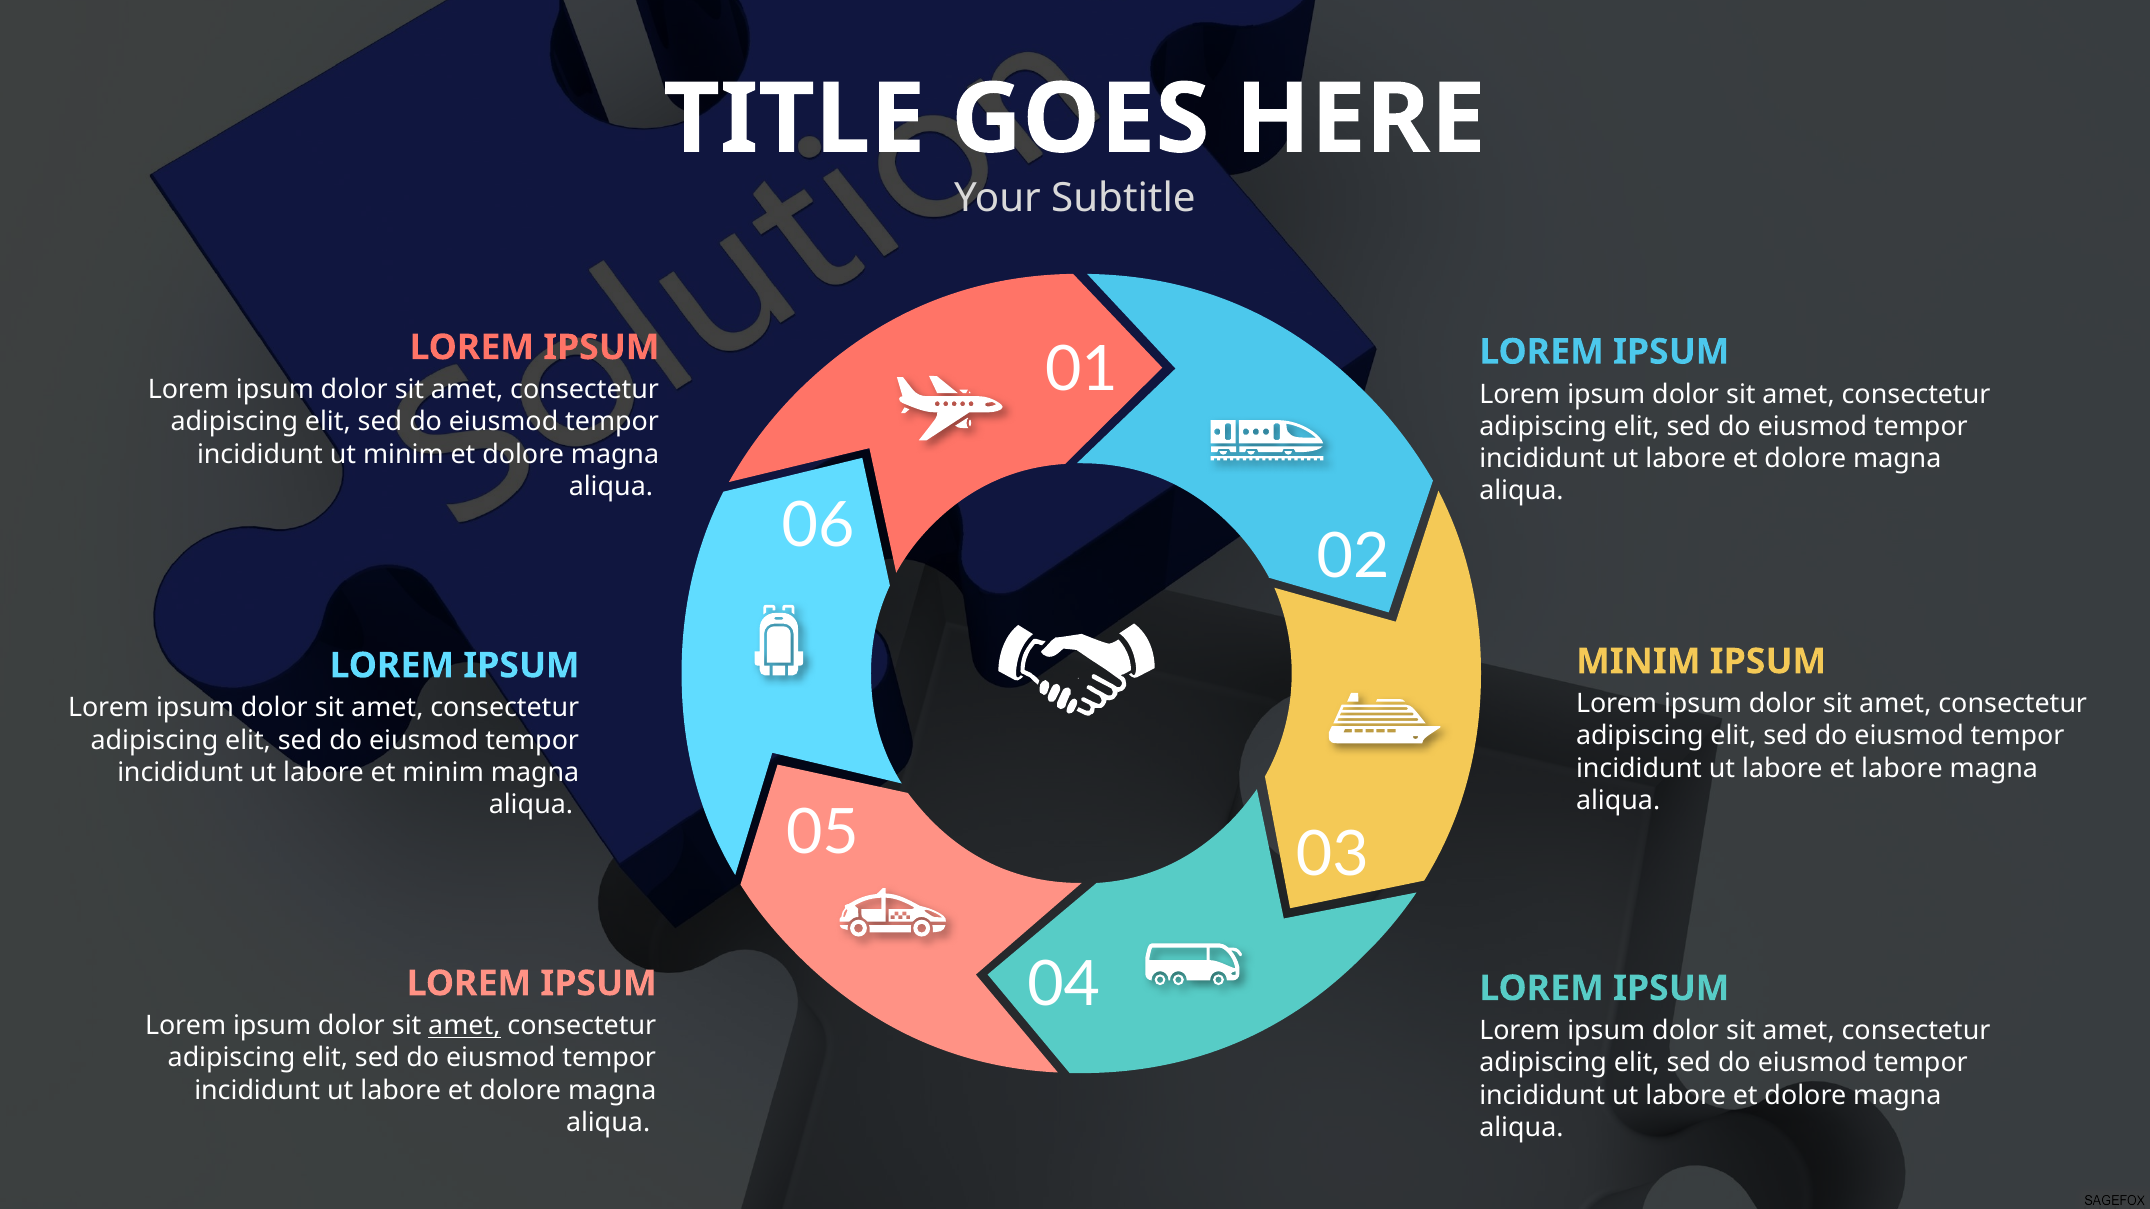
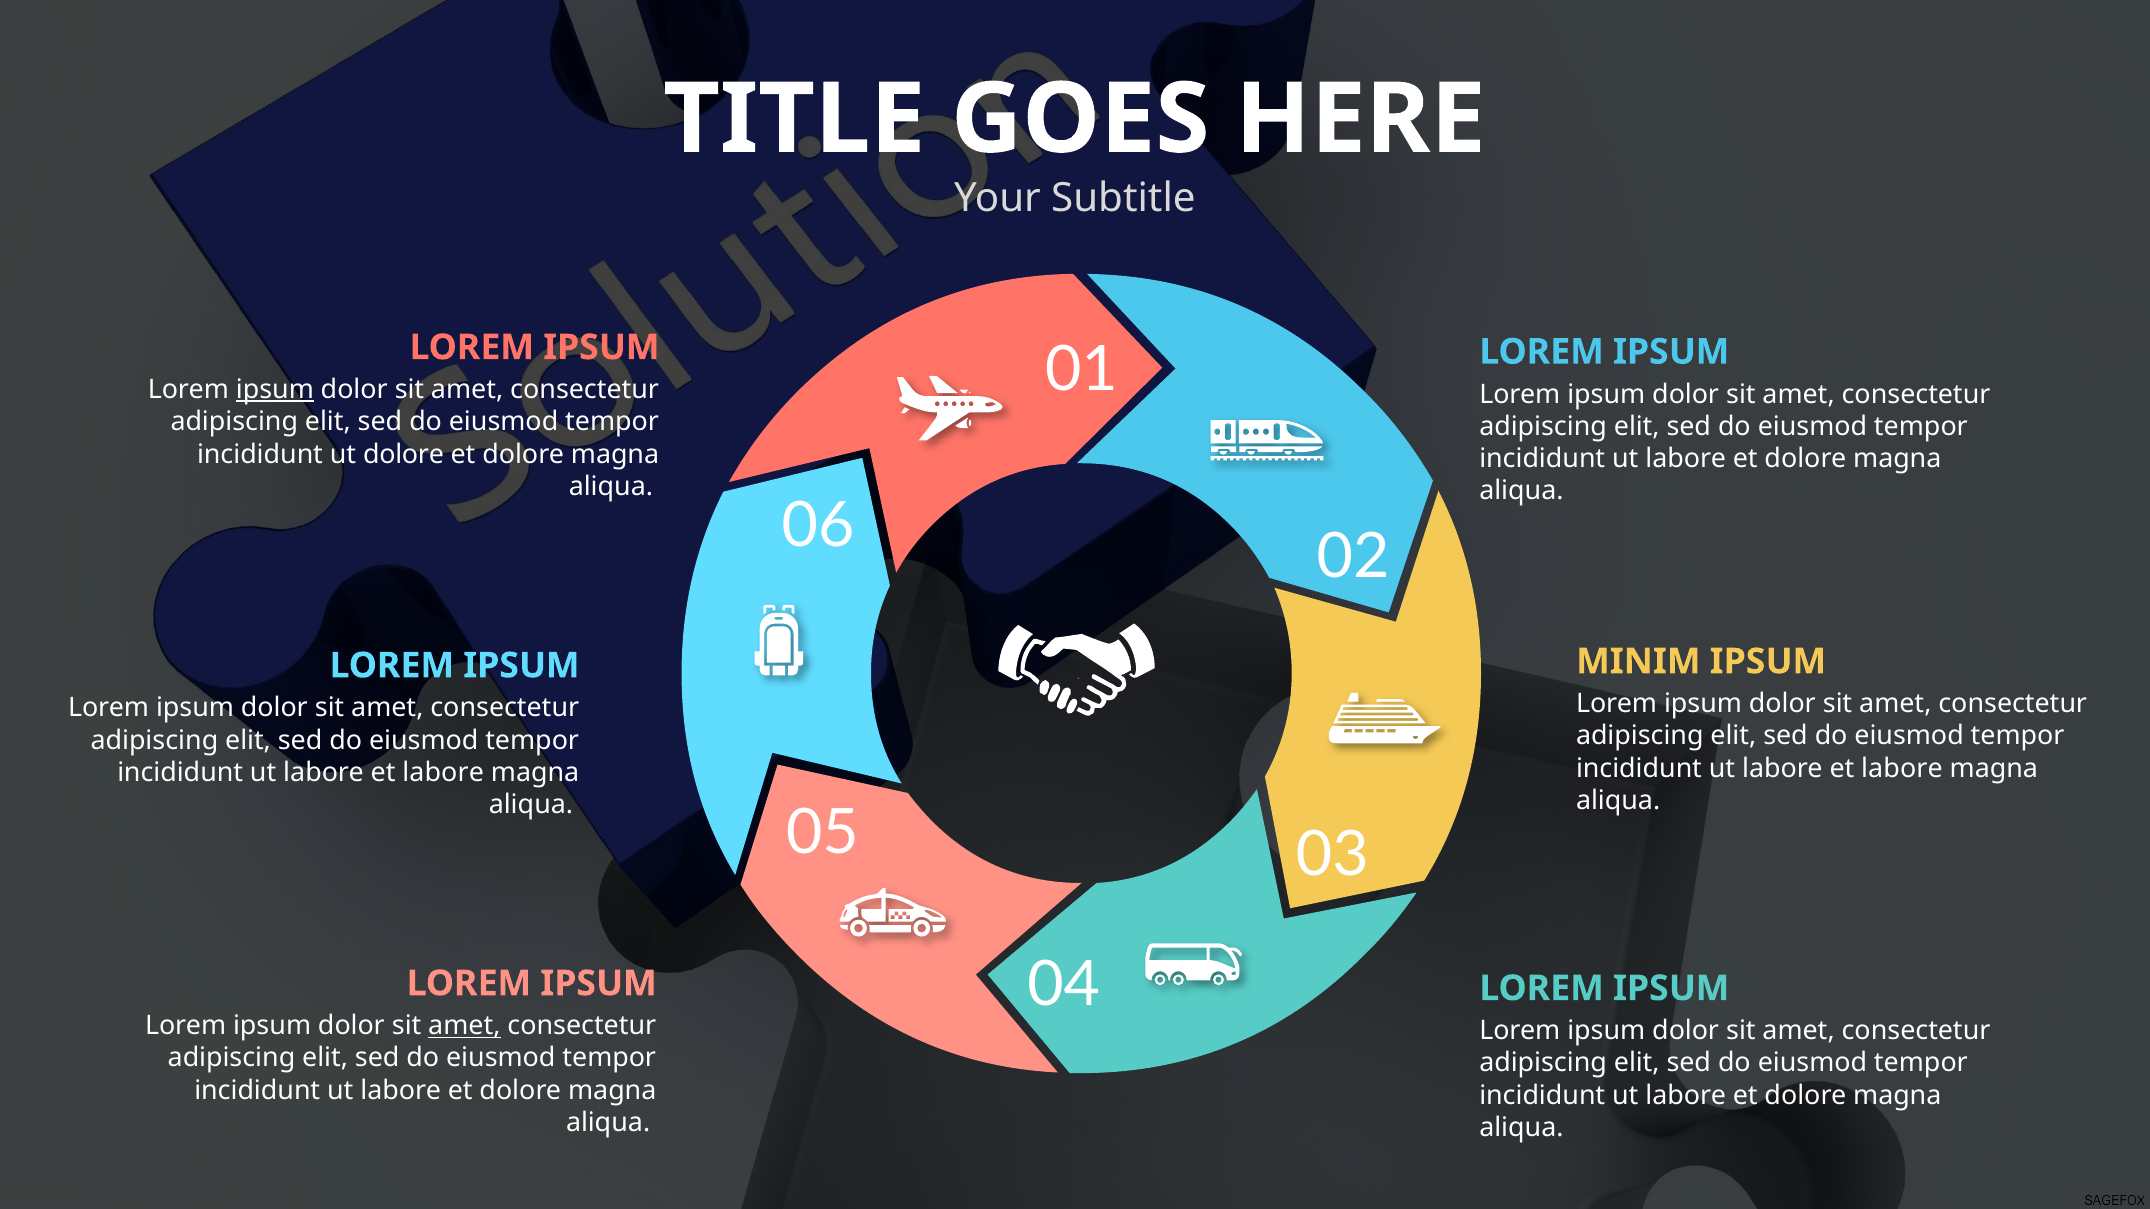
ipsum at (275, 390) underline: none -> present
ut minim: minim -> dolore
minim at (443, 773): minim -> labore
